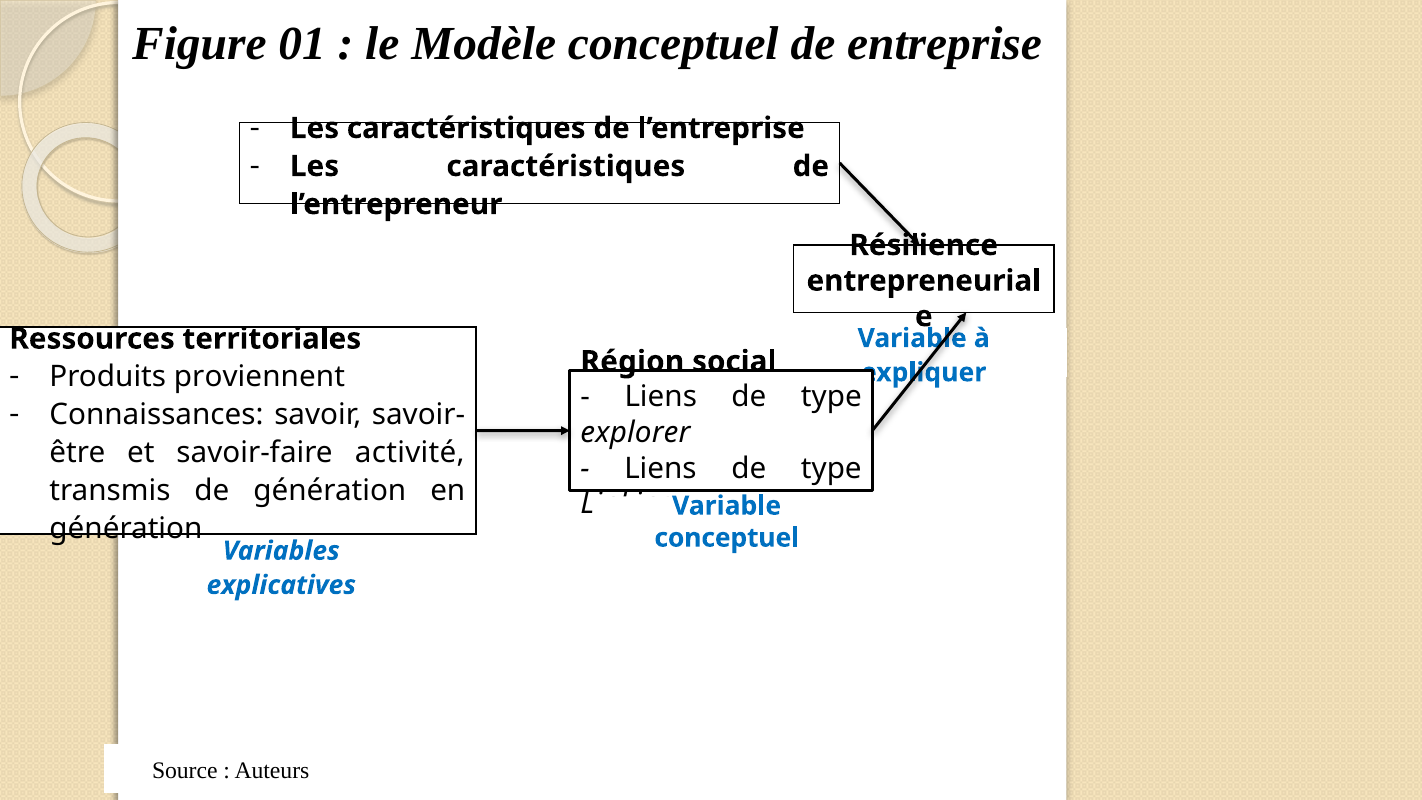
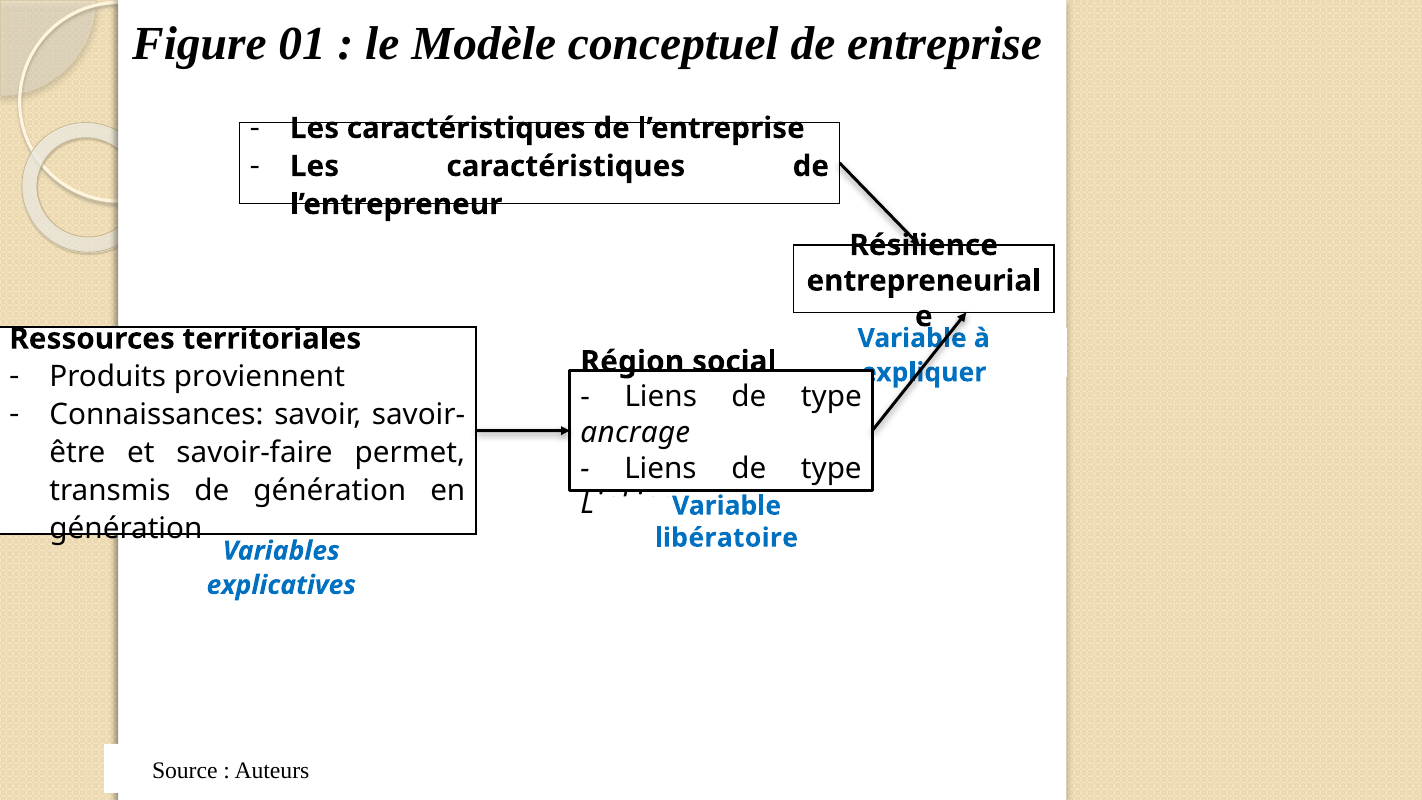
explorer: explorer -> ancrage
activité: activité -> permet
conceptuel at (727, 538): conceptuel -> libératoire
